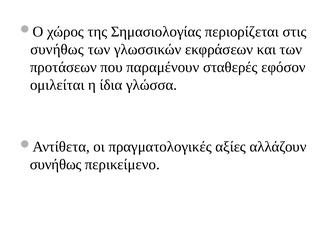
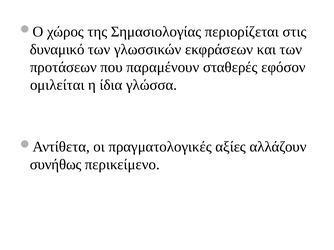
συνήθως at (57, 50): συνήθως -> δυναμικό
